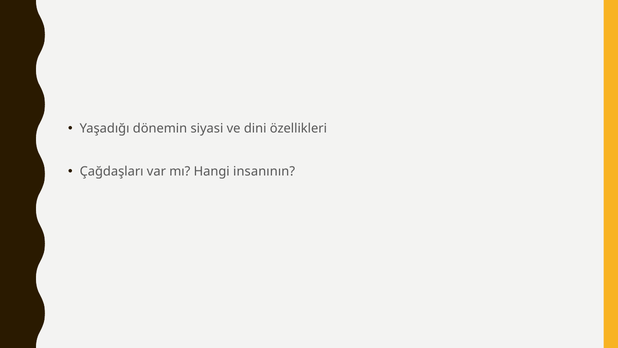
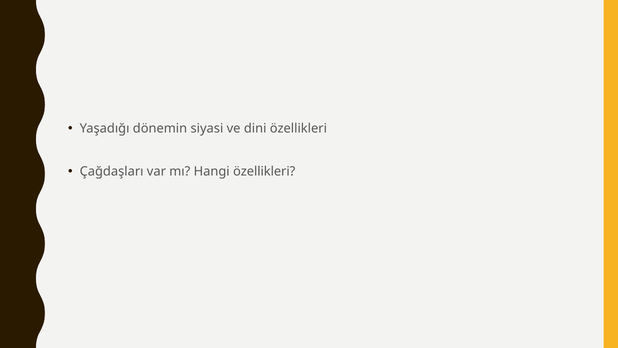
Hangi insanının: insanının -> özellikleri
